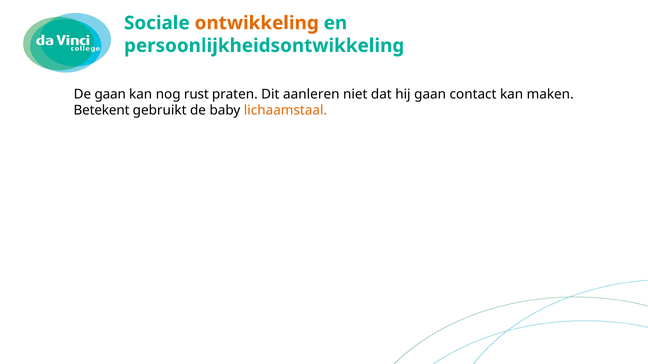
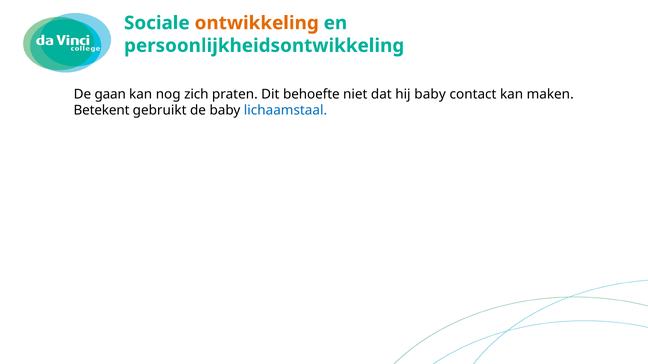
rust: rust -> zich
aanleren: aanleren -> behoefte
hij gaan: gaan -> baby
lichaamstaal colour: orange -> blue
